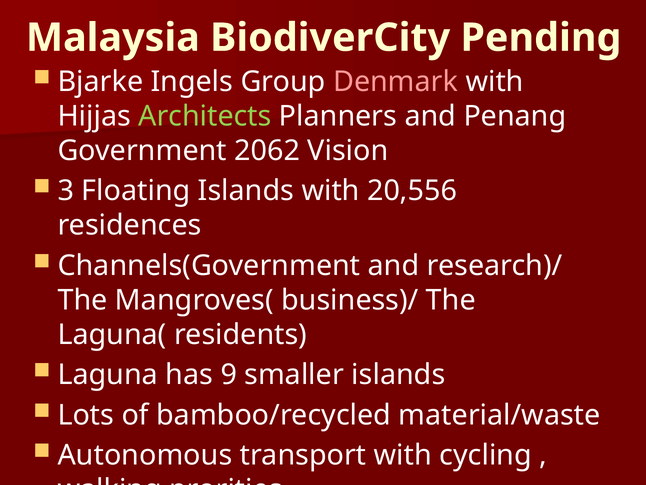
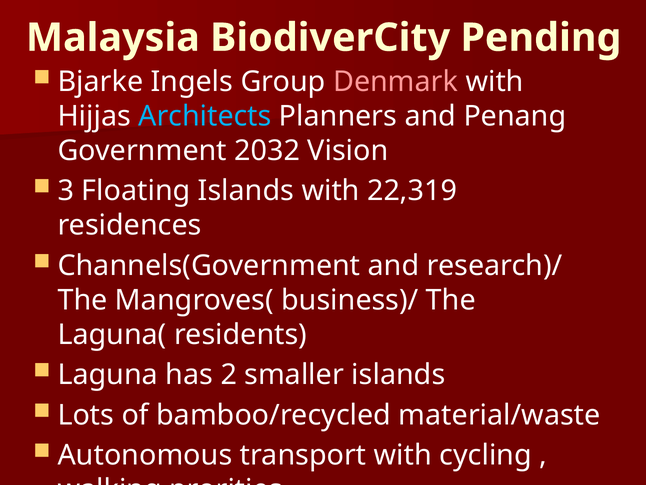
Architects colour: light green -> light blue
2062: 2062 -> 2032
20,556: 20,556 -> 22,319
9: 9 -> 2
